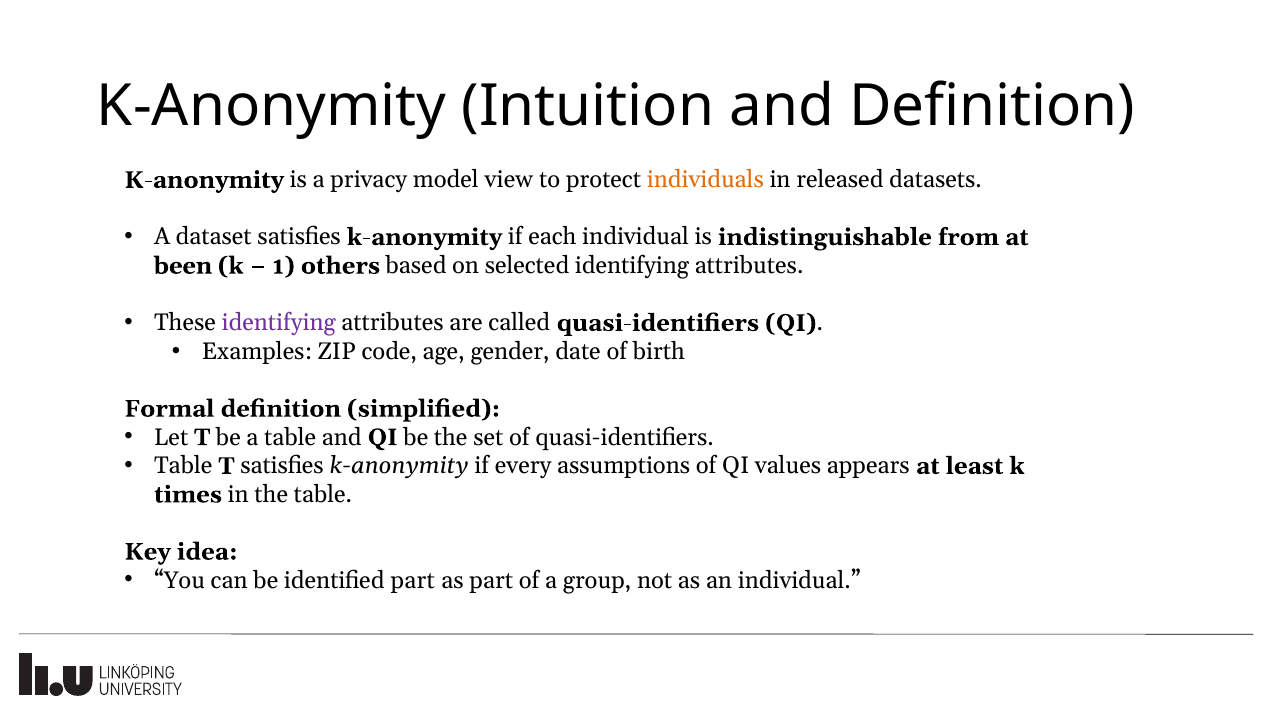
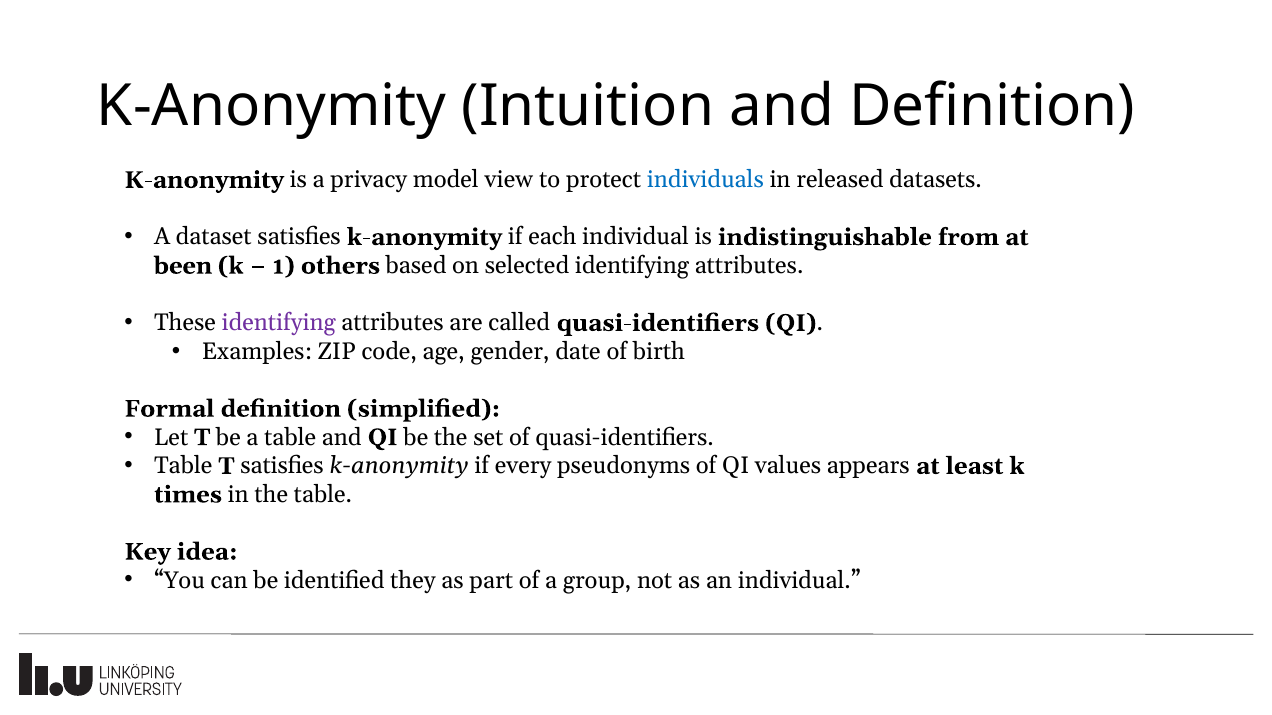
individuals colour: orange -> blue
assumptions: assumptions -> pseudonyms
identified part: part -> they
